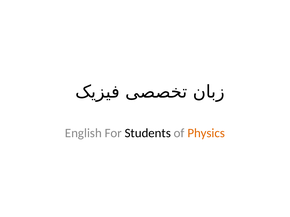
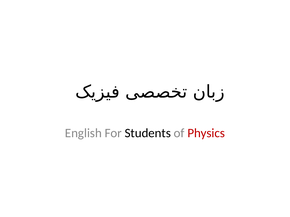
Physics colour: orange -> red
